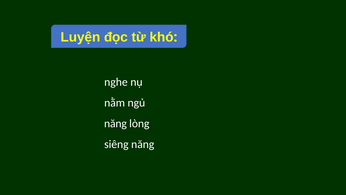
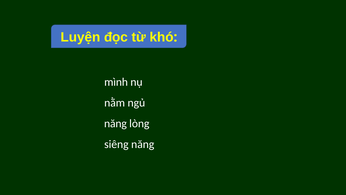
nghe: nghe -> mình
